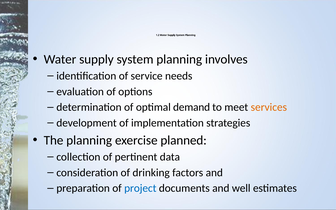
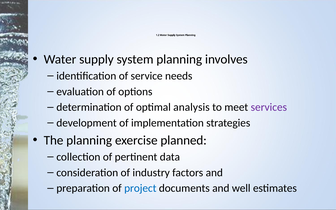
demand: demand -> analysis
services colour: orange -> purple
drinking: drinking -> industry
